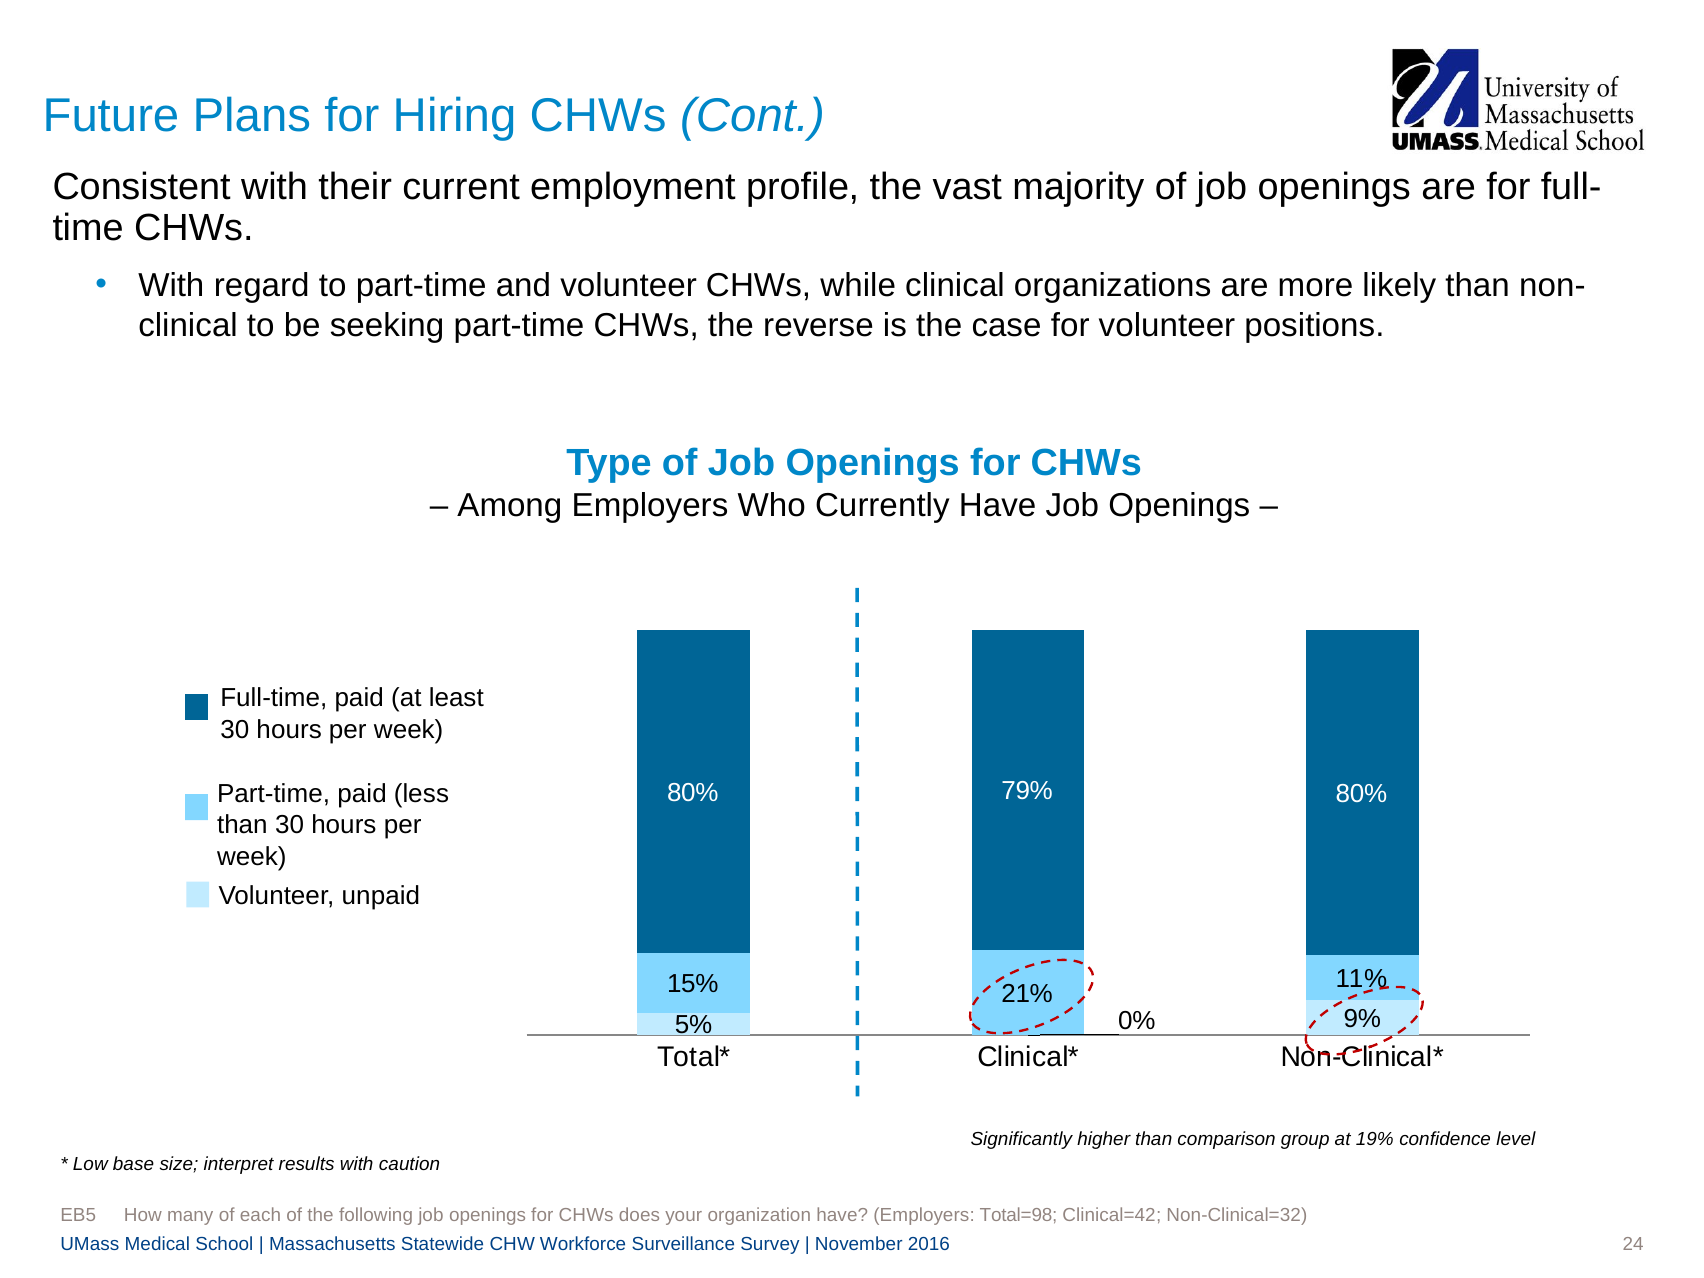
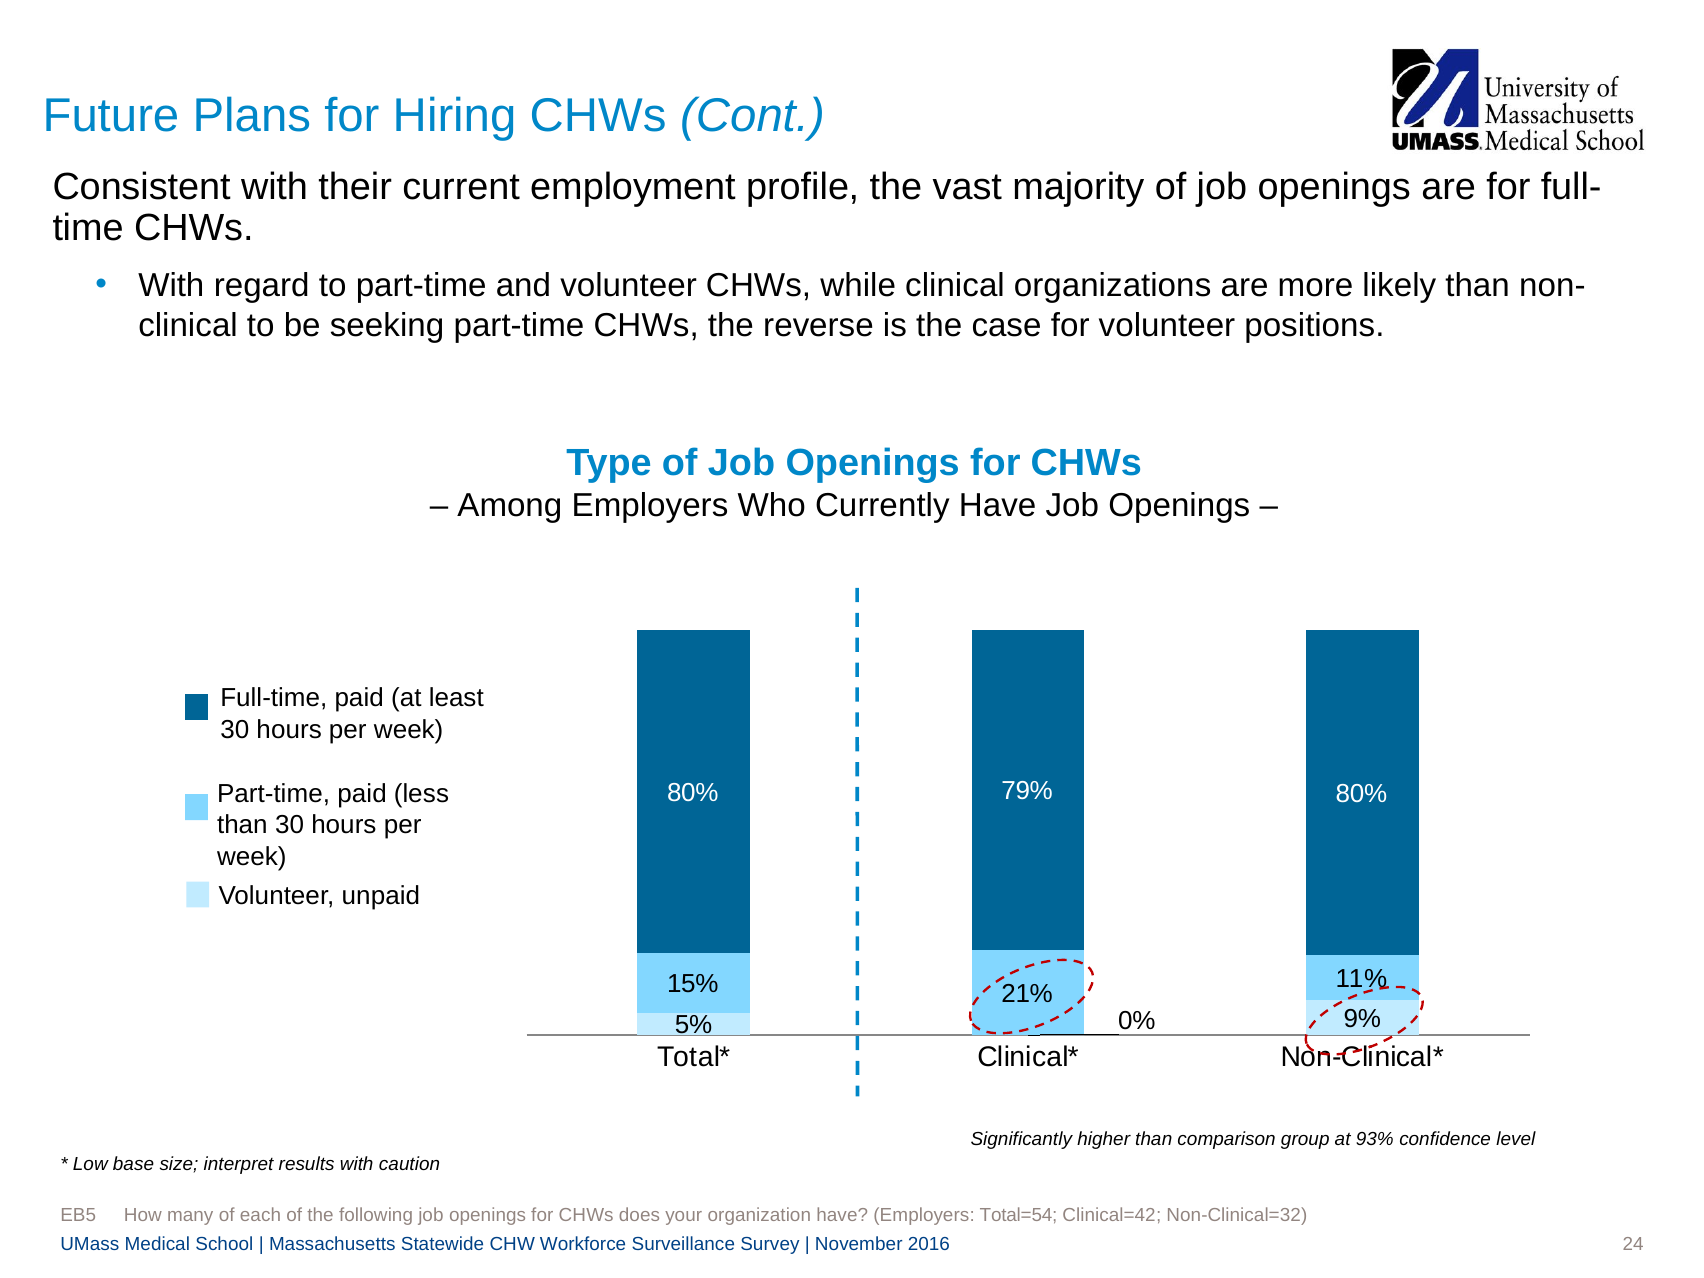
19%: 19% -> 93%
Total=98: Total=98 -> Total=54
